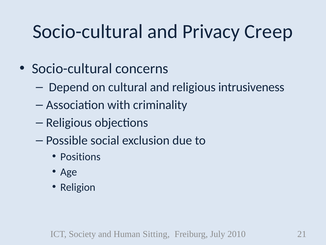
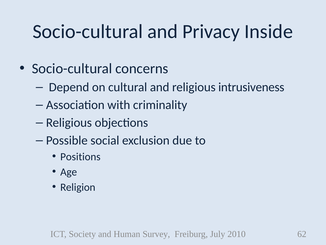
Creep: Creep -> Inside
Sitting: Sitting -> Survey
21: 21 -> 62
